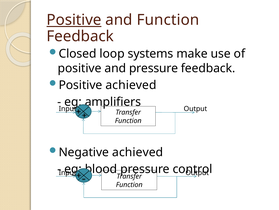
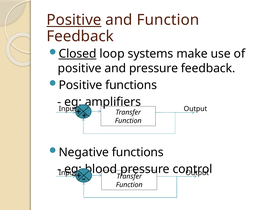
Closed underline: none -> present
Positive achieved: achieved -> functions
Negative achieved: achieved -> functions
